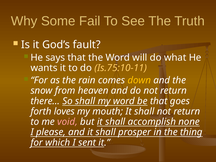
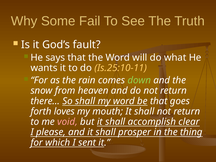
Is.75:10-11: Is.75:10-11 -> Is.25:10-11
down colour: yellow -> light green
none: none -> clear
